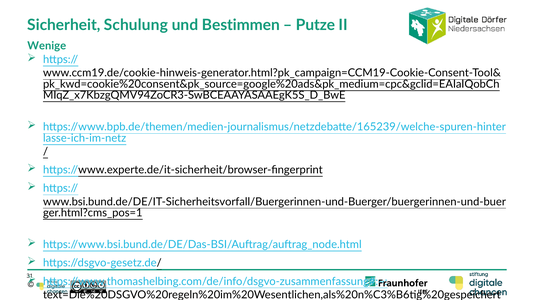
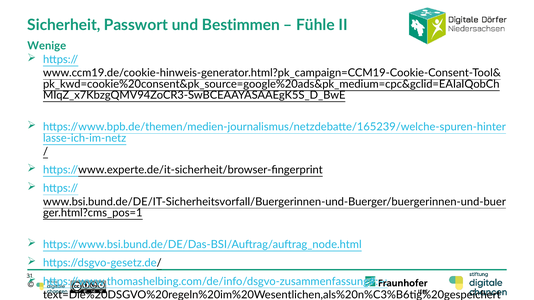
Schulung: Schulung -> Passwort
Putze: Putze -> Fühle
